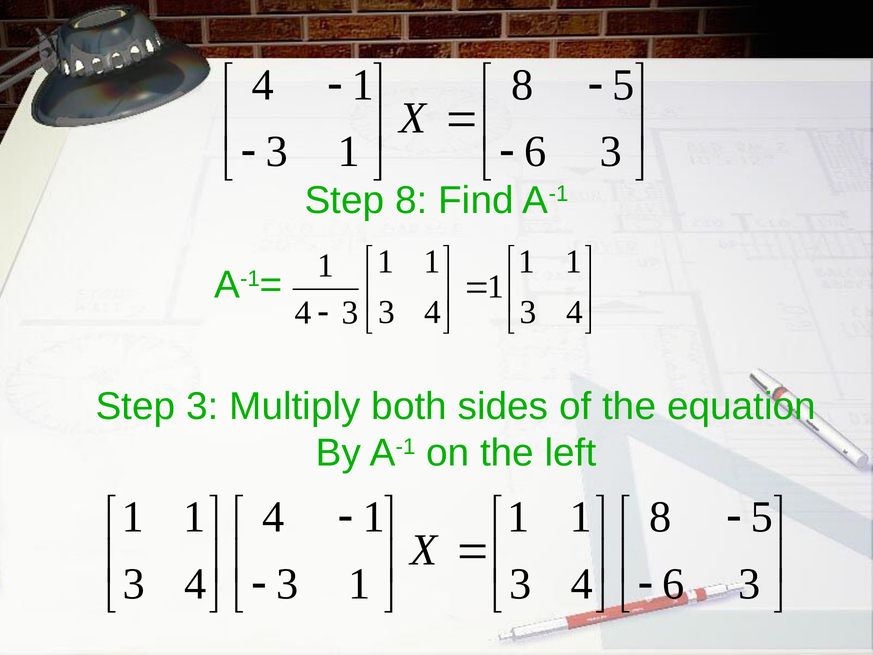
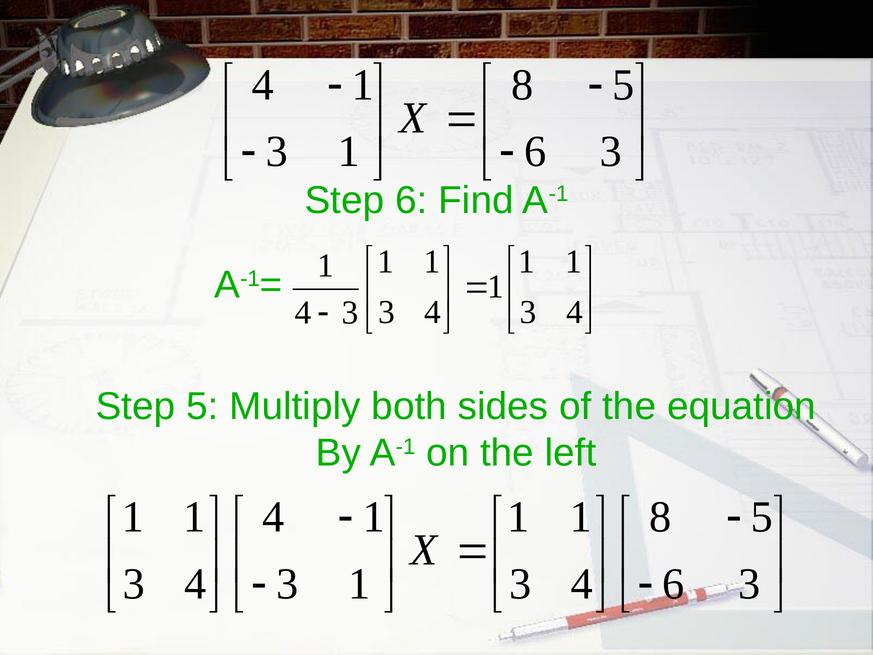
Step 8: 8 -> 6
Step 3: 3 -> 5
